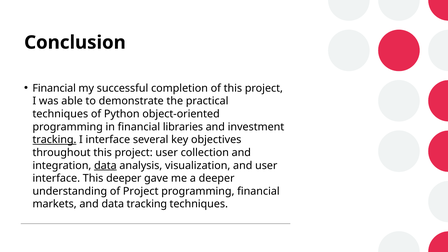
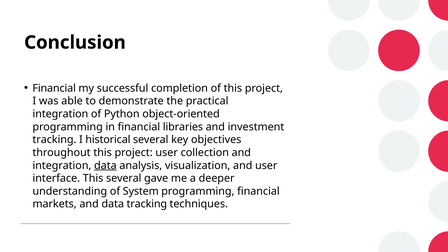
techniques at (60, 114): techniques -> integration
tracking at (54, 140) underline: present -> none
I interface: interface -> historical
This deeper: deeper -> several
of Project: Project -> System
